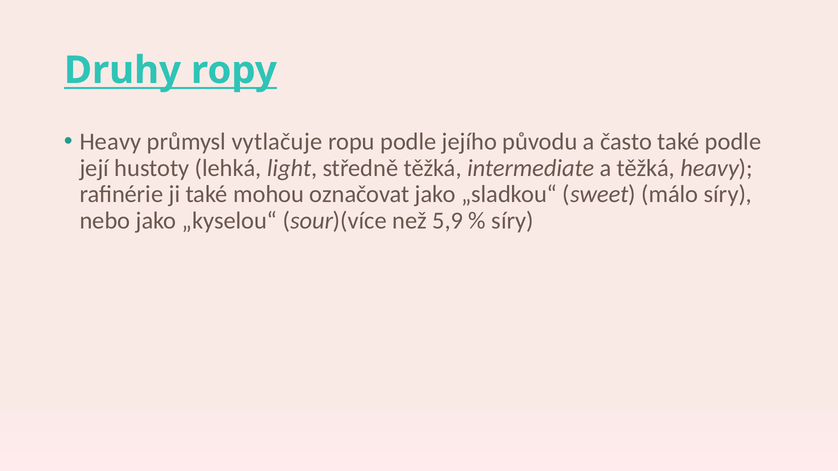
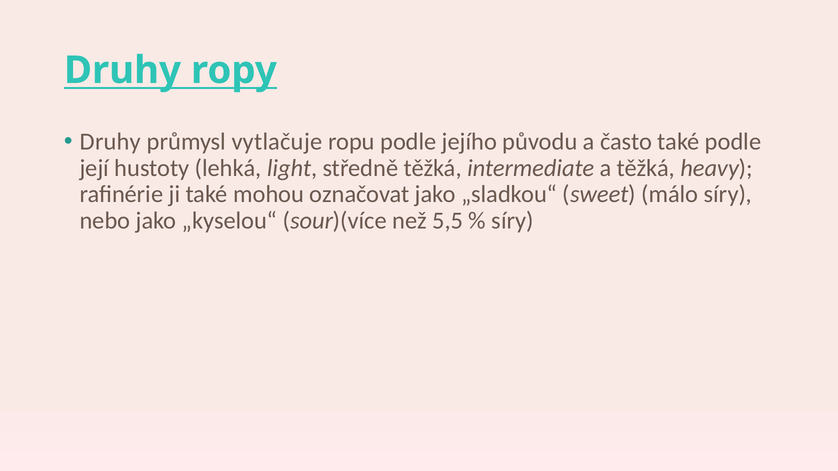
Heavy at (110, 142): Heavy -> Druhy
5,9: 5,9 -> 5,5
